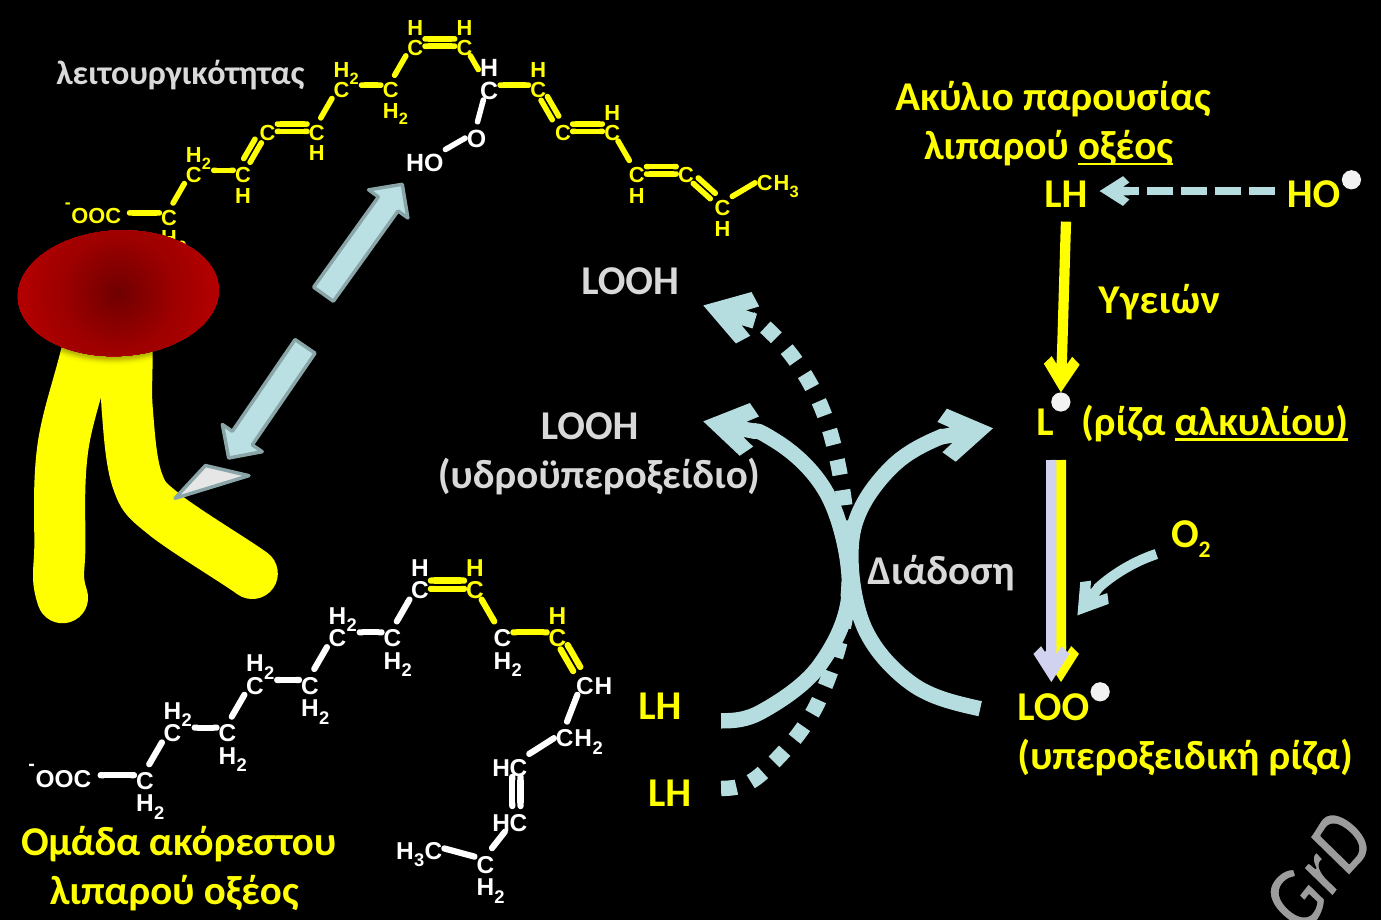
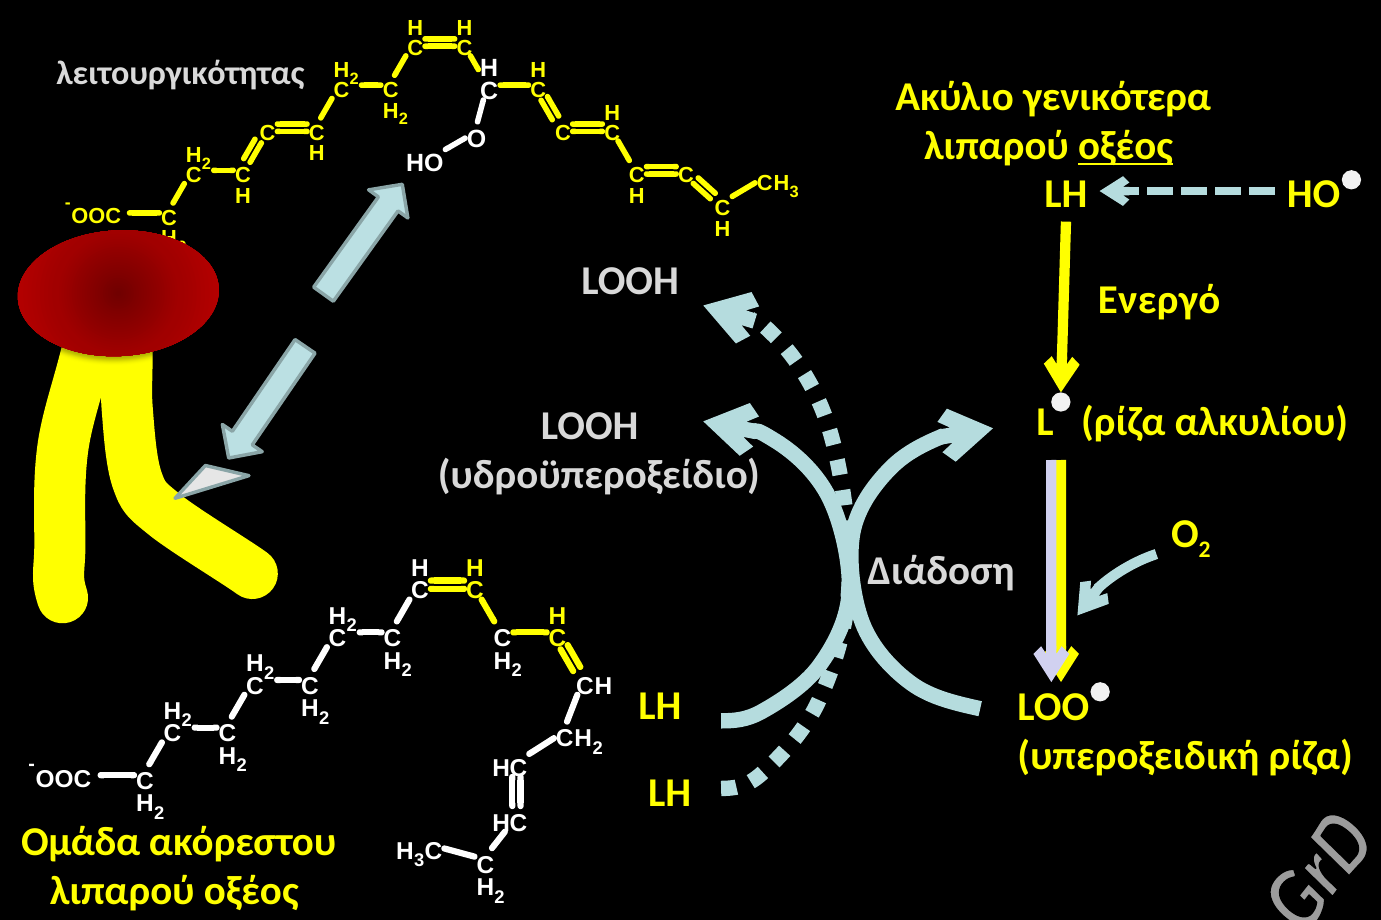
παρουσίας: παρουσίας -> γενικότερα
Υγειών: Υγειών -> Ενεργό
αλκυλίου underline: present -> none
